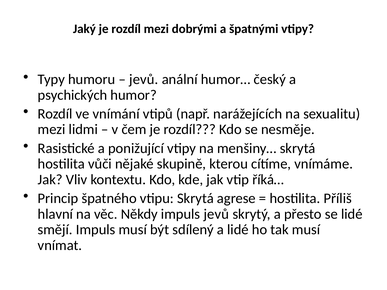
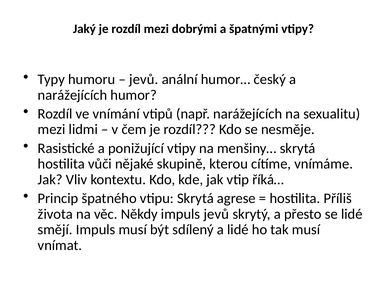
psychických at (72, 95): psychických -> narážejících
hlavní: hlavní -> života
